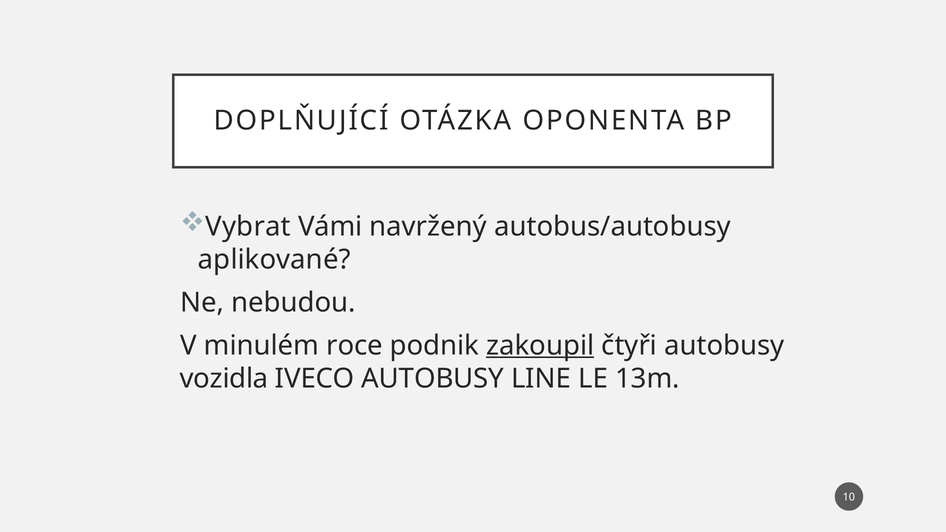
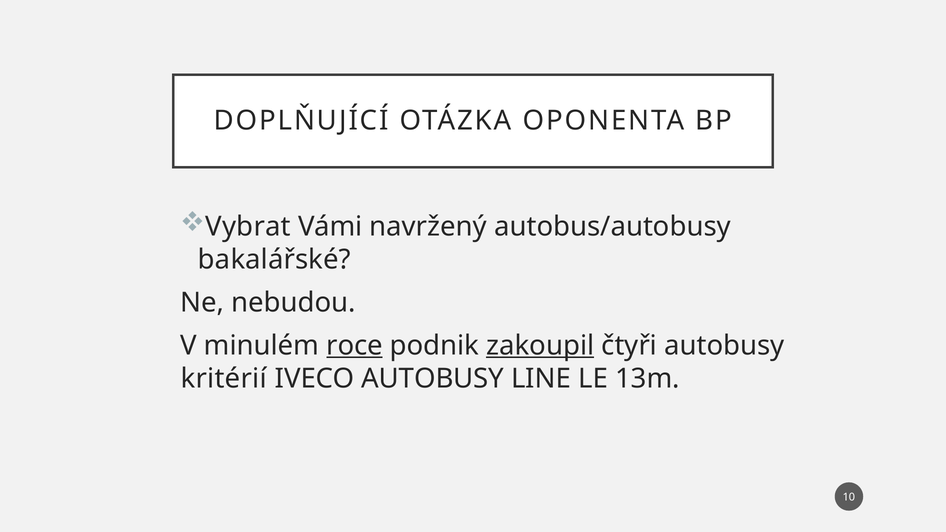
aplikované: aplikované -> bakalářské
roce underline: none -> present
vozidla: vozidla -> kritérií
